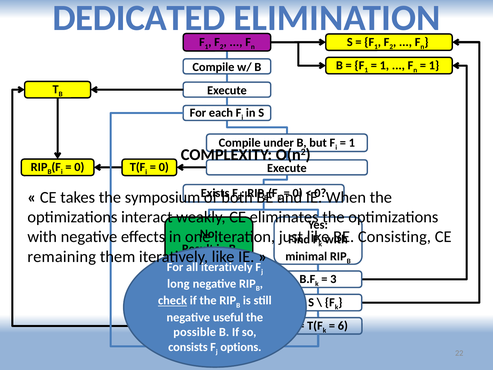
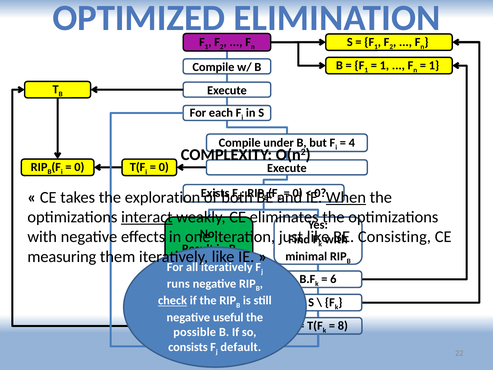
DEDICATED: DEDICATED -> OPTIMIZED
1 at (352, 143): 1 -> 4
symposium: symposium -> exploration
When underline: none -> present
interact underline: none -> present
remaining: remaining -> measuring
3: 3 -> 6
long: long -> runs
6: 6 -> 8
options: options -> default
